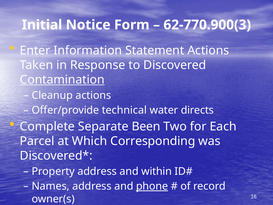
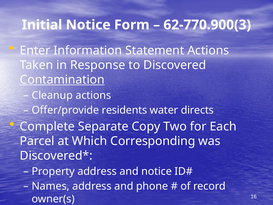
technical: technical -> residents
Been: Been -> Copy
and within: within -> notice
phone underline: present -> none
